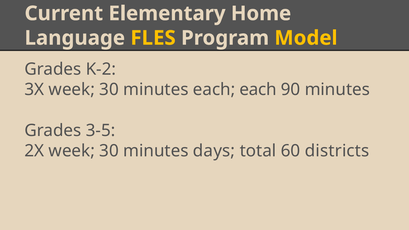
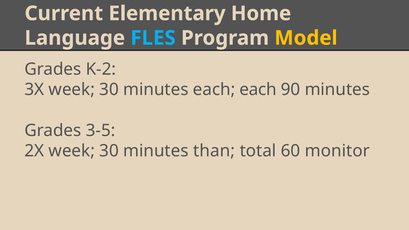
FLES colour: yellow -> light blue
days: days -> than
districts: districts -> monitor
